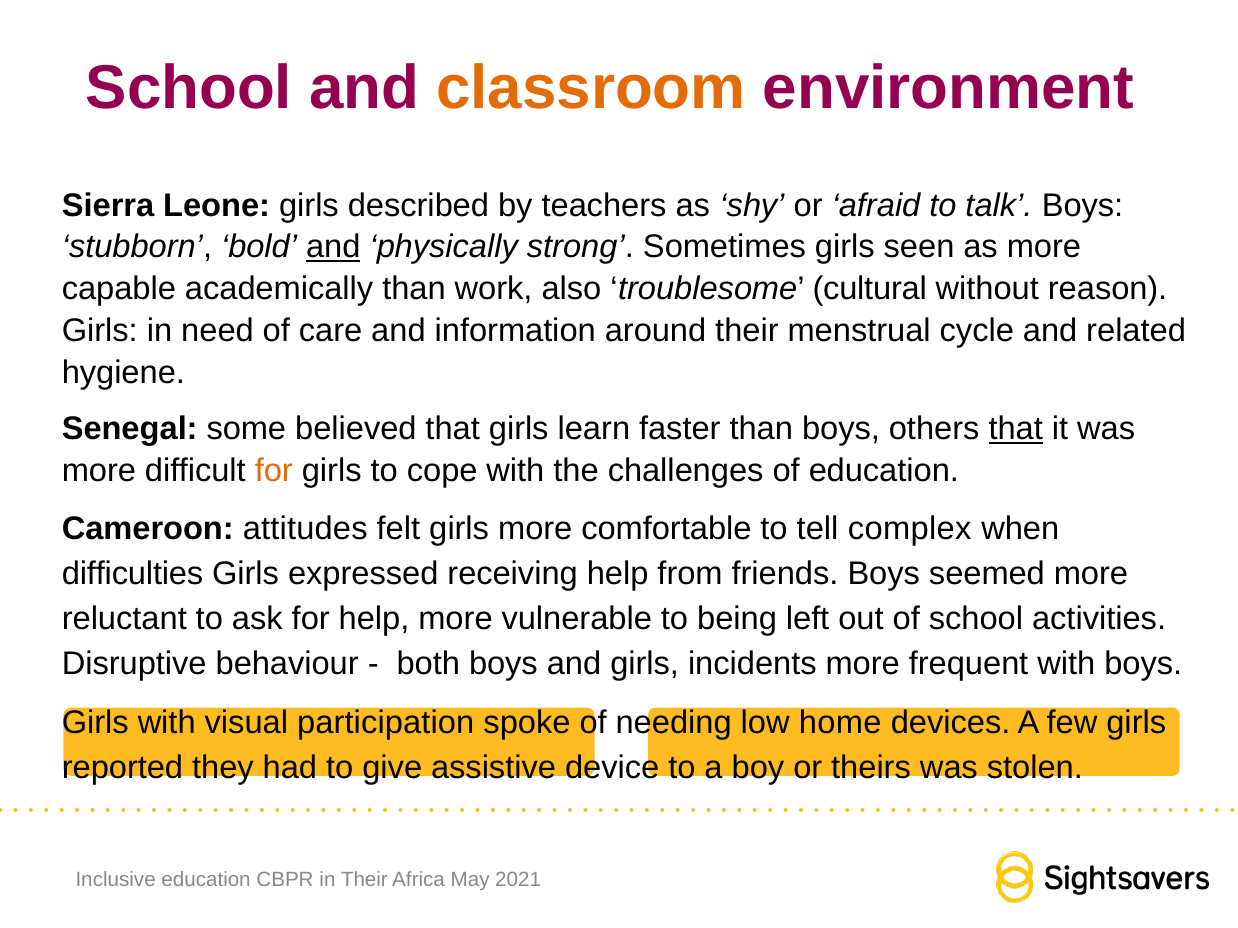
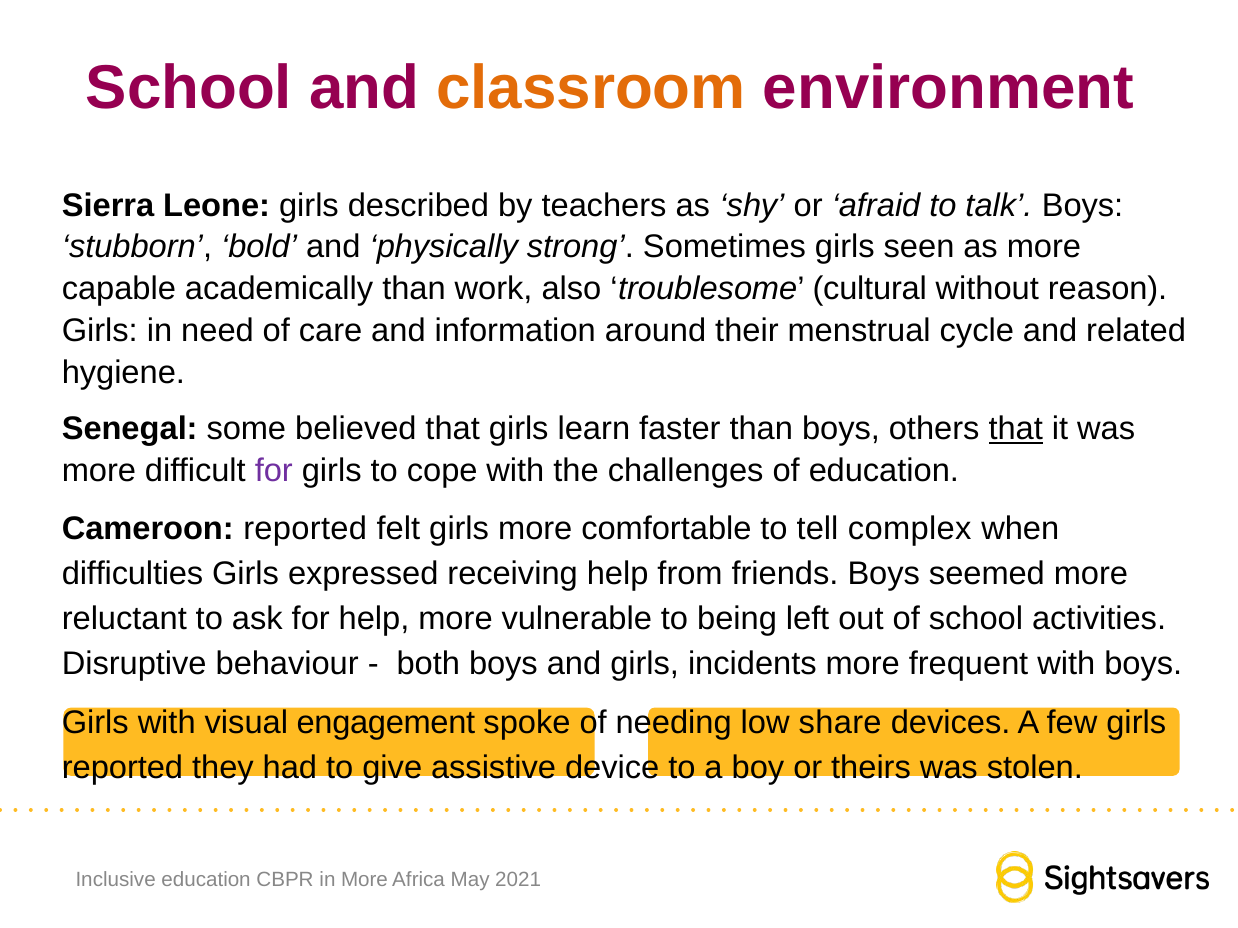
and at (333, 247) underline: present -> none
for at (274, 471) colour: orange -> purple
Cameroon attitudes: attitudes -> reported
participation: participation -> engagement
home: home -> share
in Their: Their -> More
